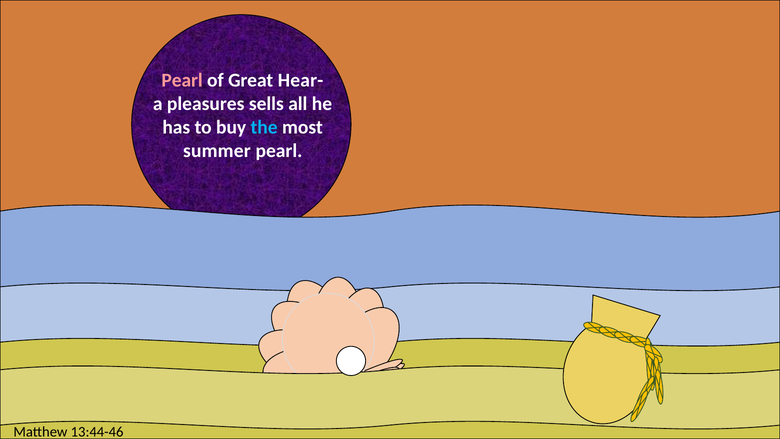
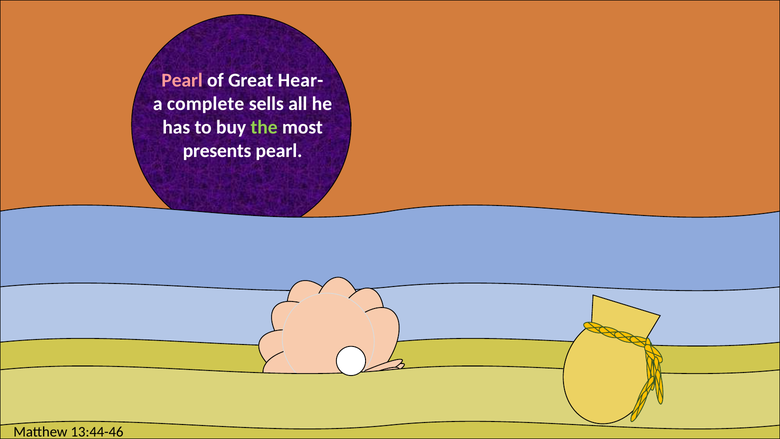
pleasures: pleasures -> complete
the colour: light blue -> light green
summer: summer -> presents
